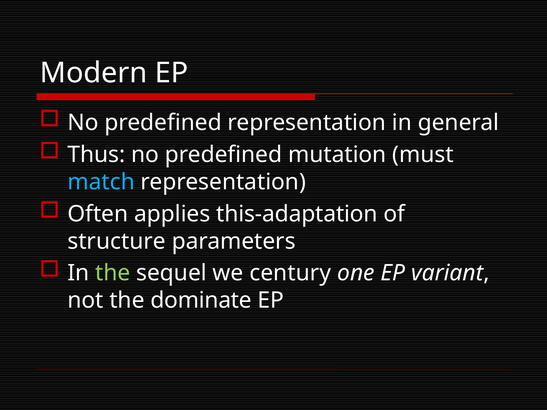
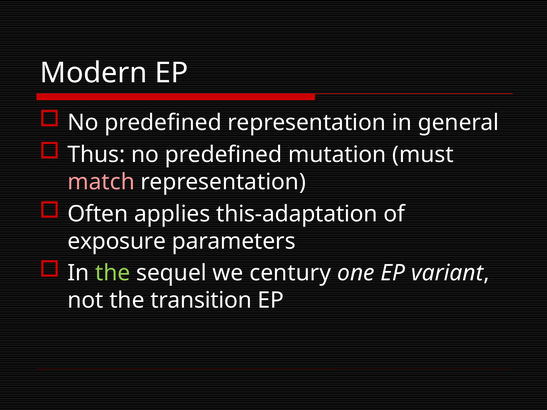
match colour: light blue -> pink
structure: structure -> exposure
dominate: dominate -> transition
